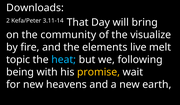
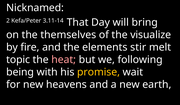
Downloads: Downloads -> Nicknamed
community: community -> themselves
live: live -> stir
heat colour: light blue -> pink
